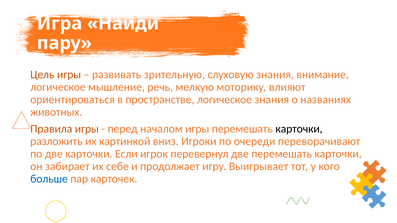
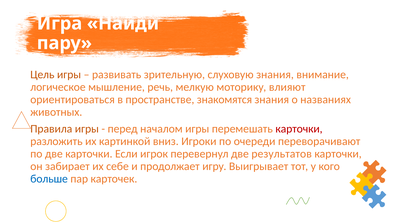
пространстве логическое: логическое -> знакомятся
карточки at (299, 129) colour: black -> red
две перемешать: перемешать -> результатов
